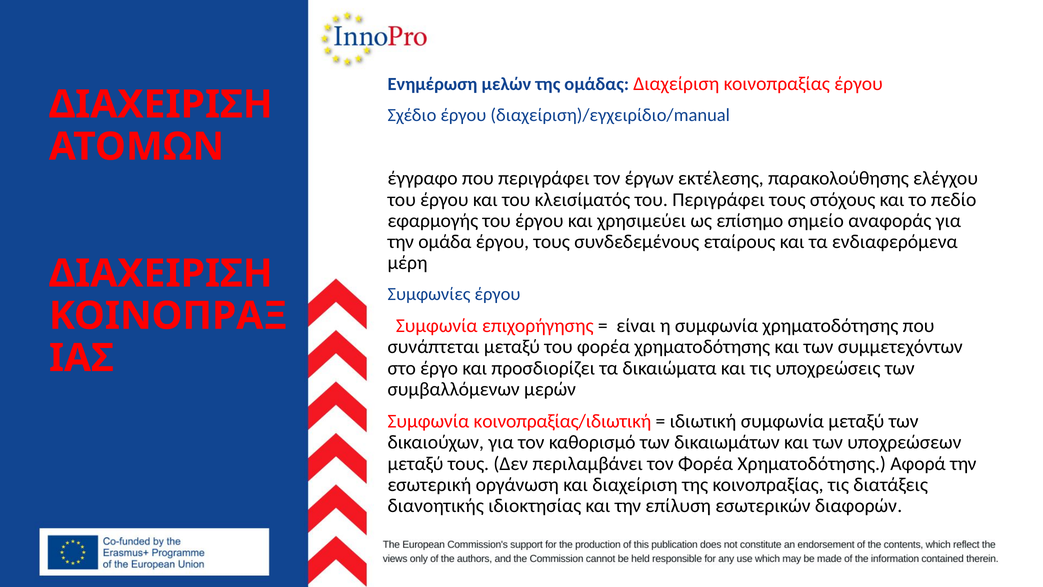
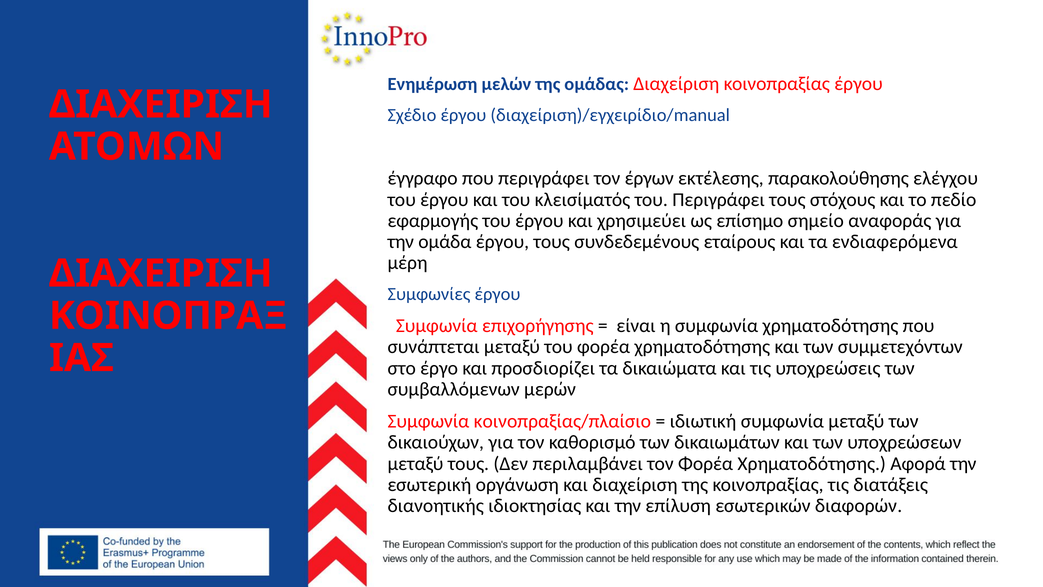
κοινοπραξίας/ιδιωτική: κοινοπραξίας/ιδιωτική -> κοινοπραξίας/πλαίσιο
